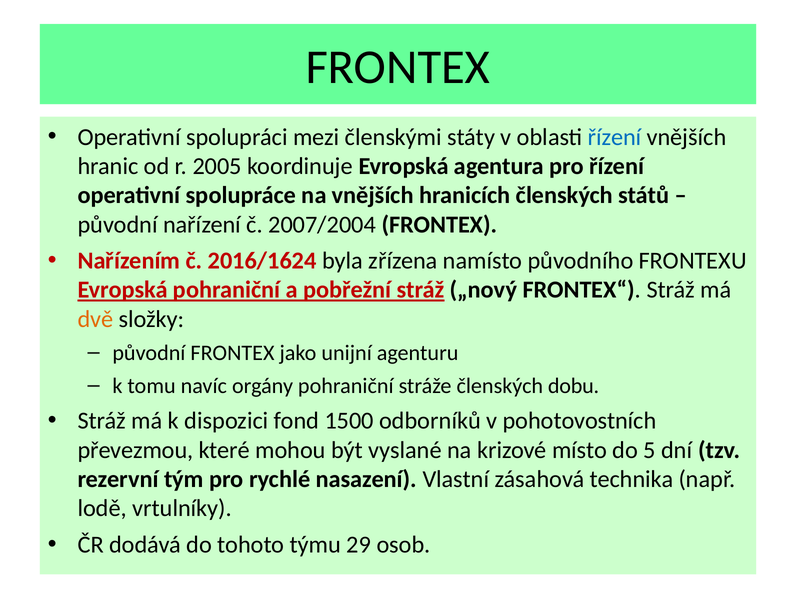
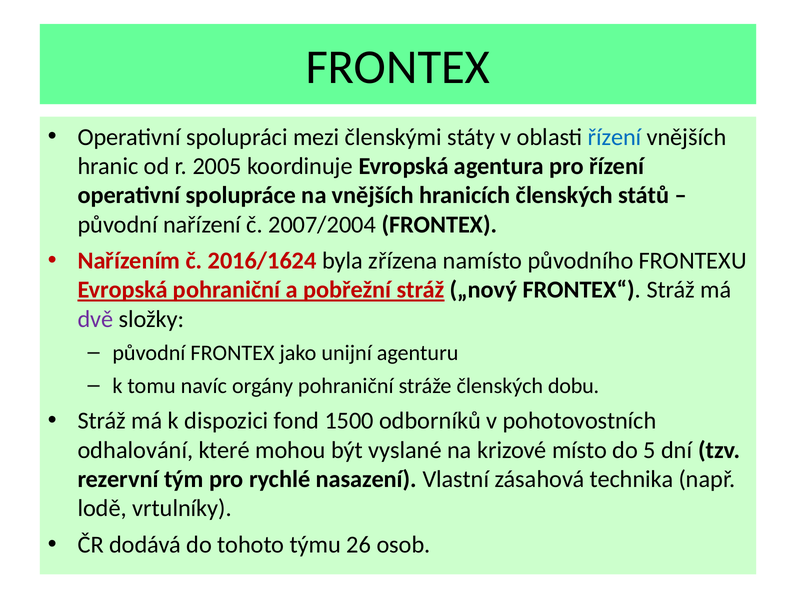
dvě colour: orange -> purple
převezmou: převezmou -> odhalování
29: 29 -> 26
